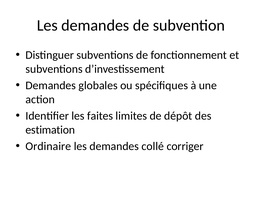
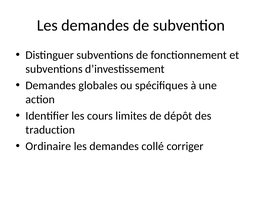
faites: faites -> cours
estimation: estimation -> traduction
